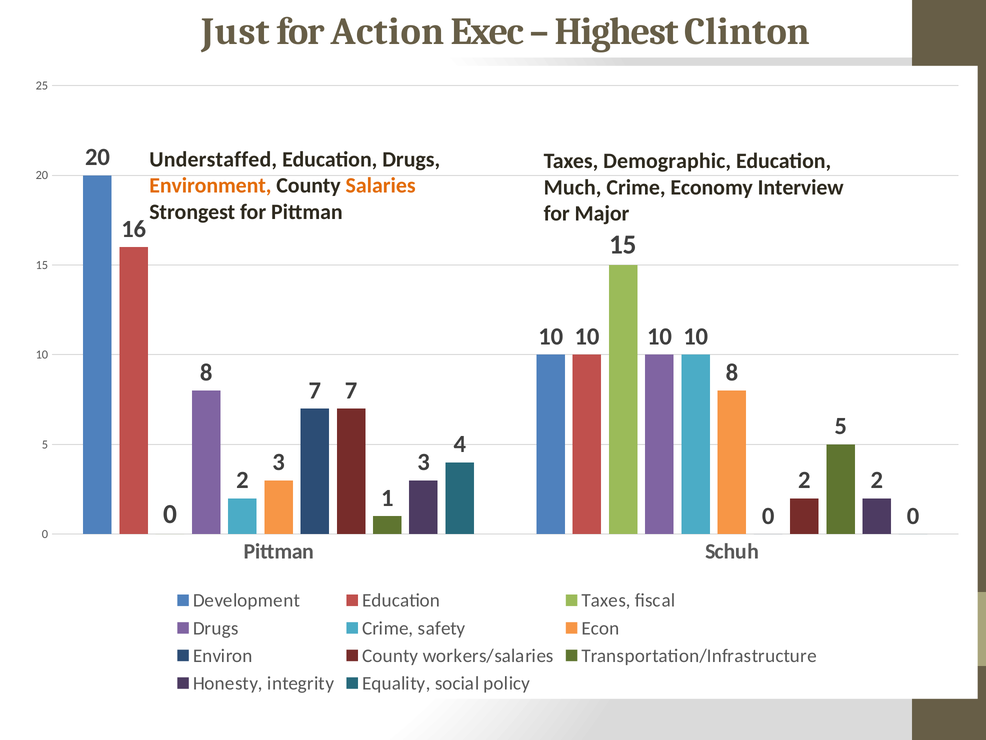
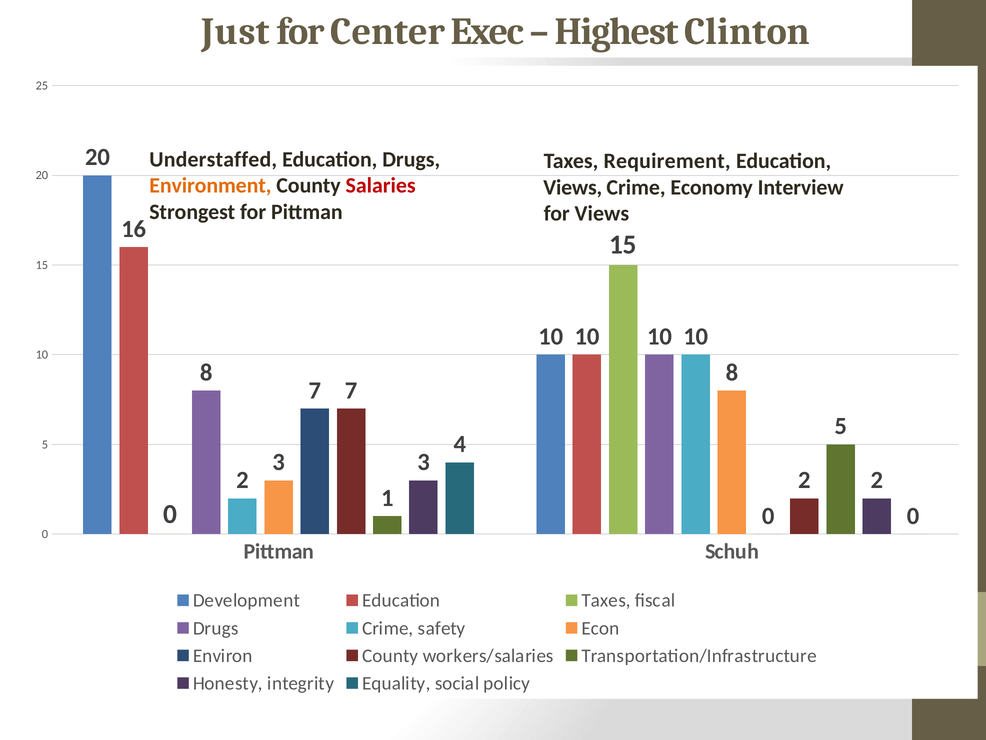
Action: Action -> Center
Demographic: Demographic -> Requirement
Salaries colour: orange -> red
Much at (573, 187): Much -> Views
for Major: Major -> Views
